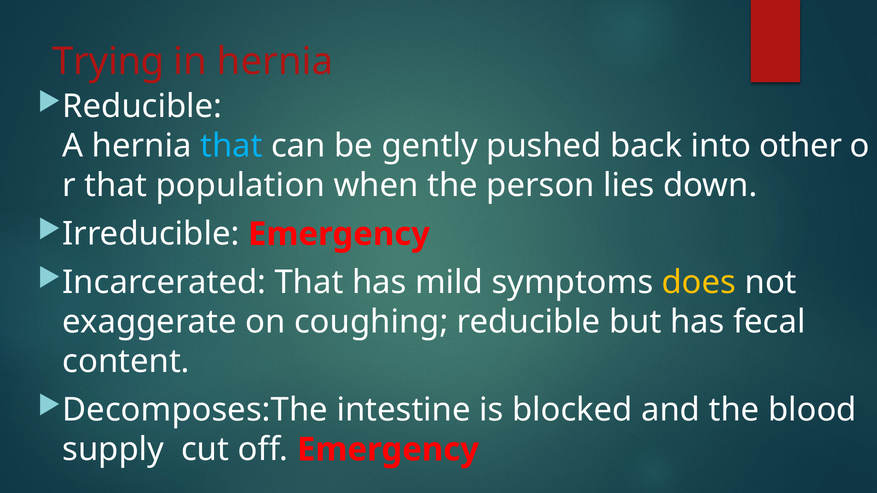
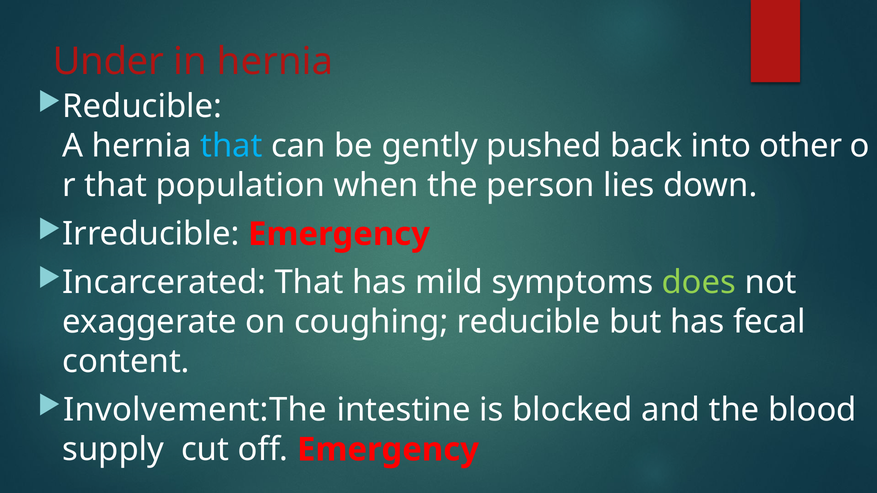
Trying: Trying -> Under
does colour: yellow -> light green
Decomposes:The: Decomposes:The -> Involvement:The
